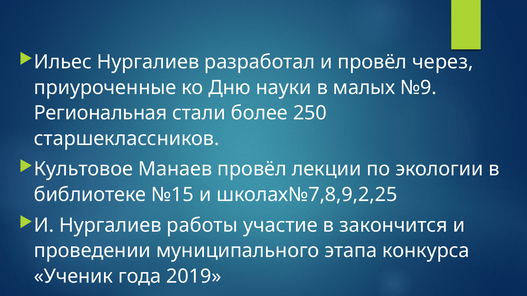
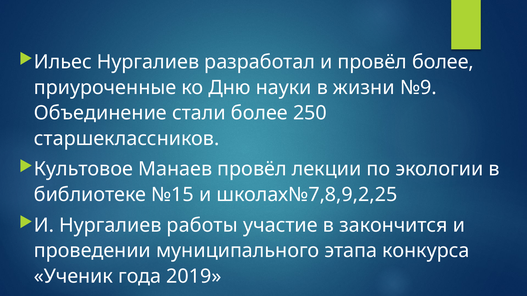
провёл через: через -> более
малых: малых -> жизни
Региональная: Региональная -> Объединение
